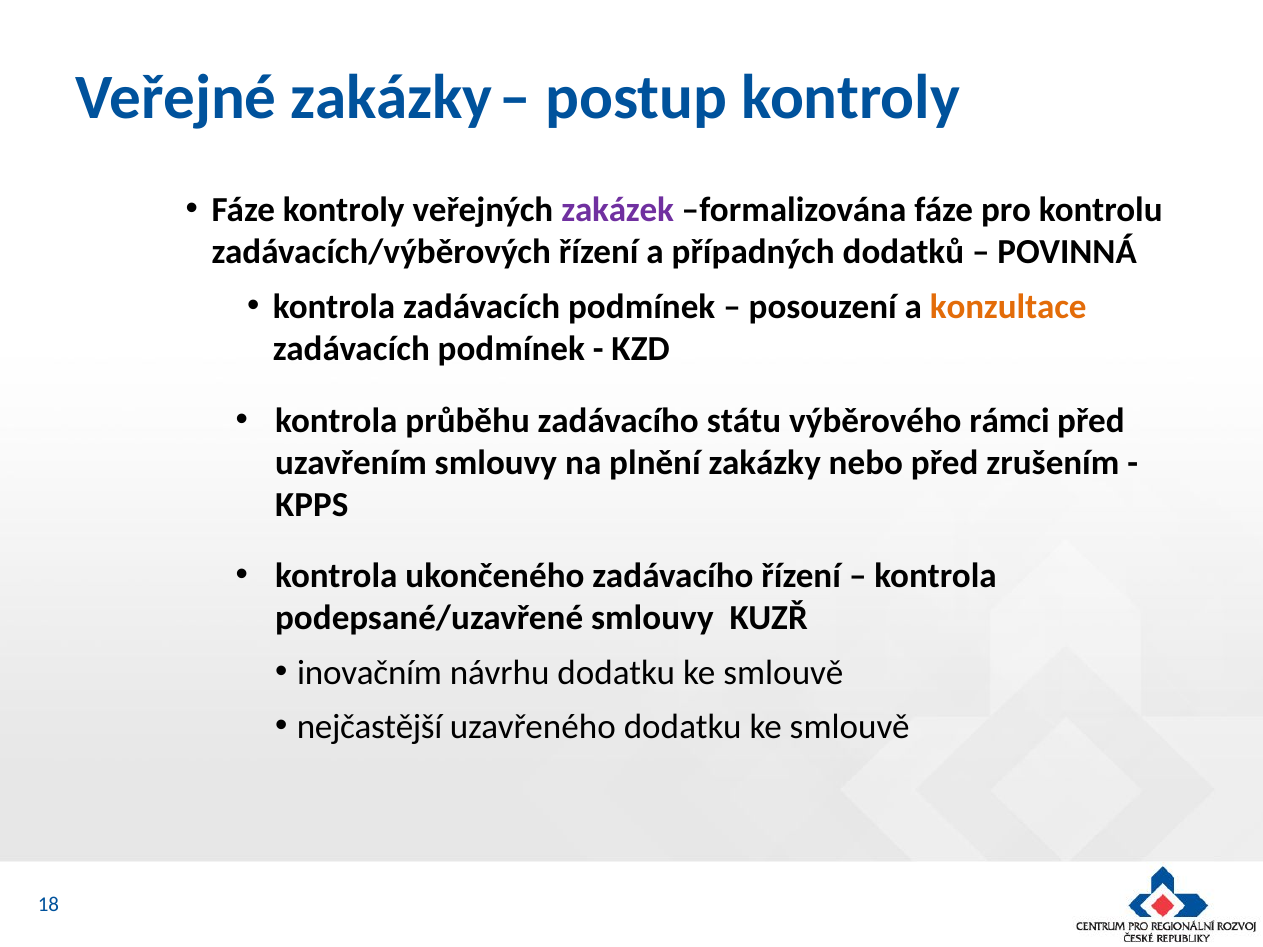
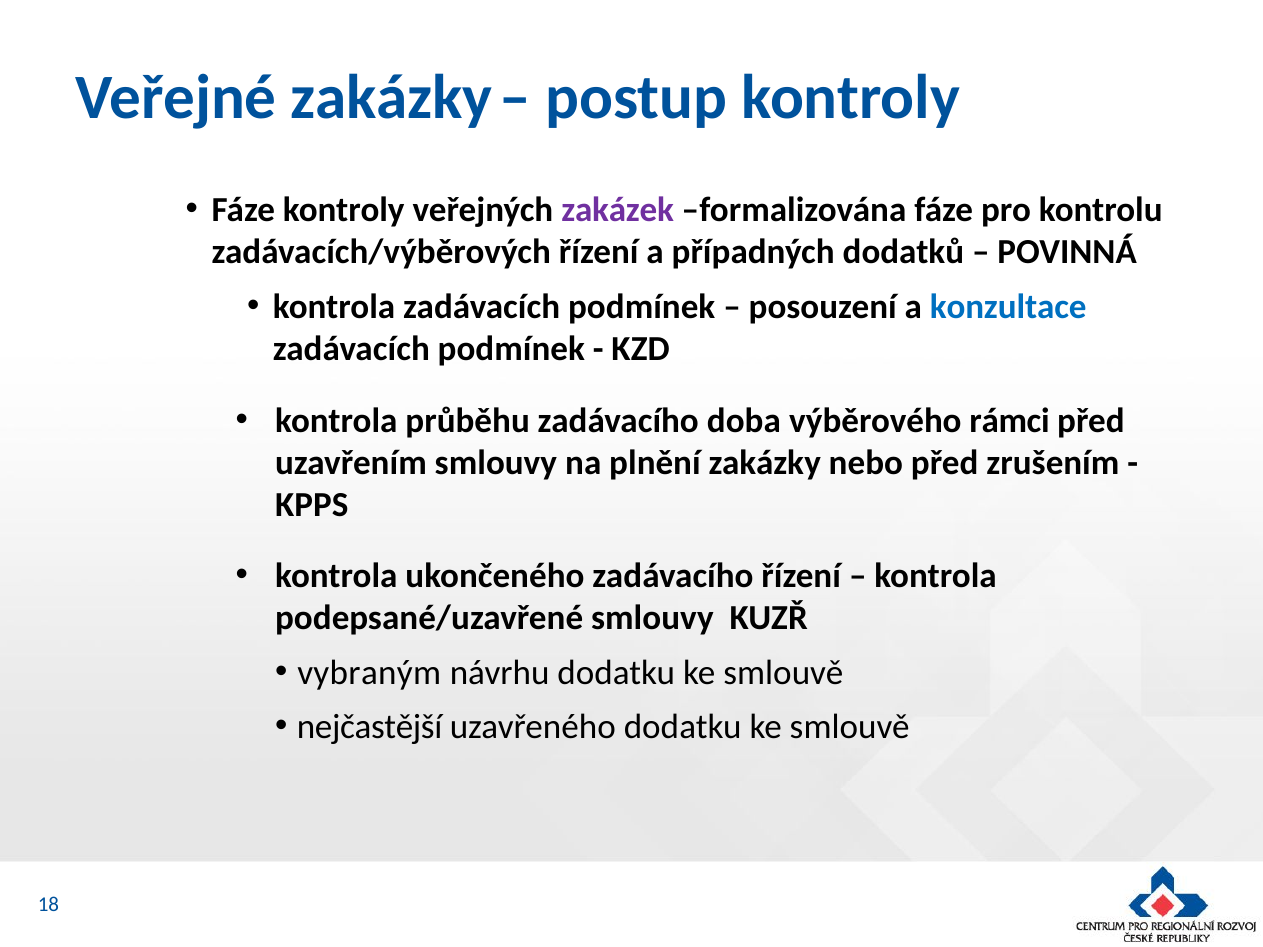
konzultace colour: orange -> blue
státu: státu -> doba
inovačním: inovačním -> vybraným
